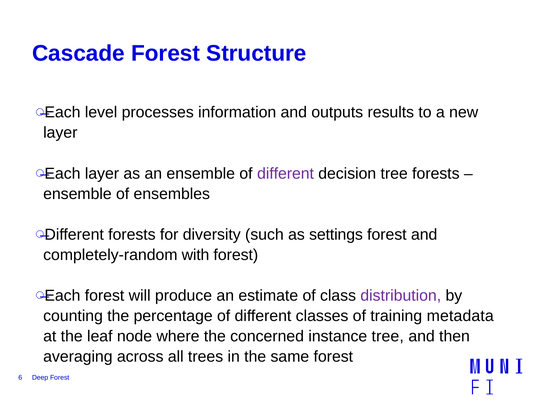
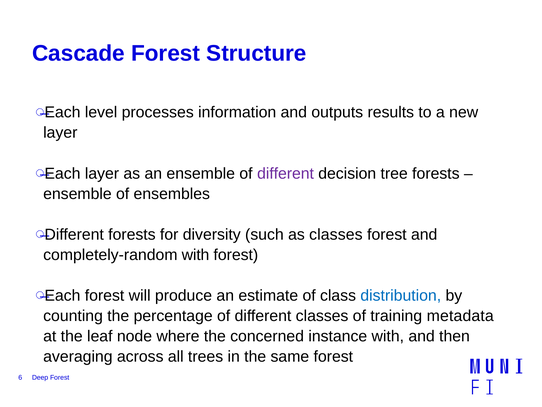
as settings: settings -> classes
distribution colour: purple -> blue
instance tree: tree -> with
